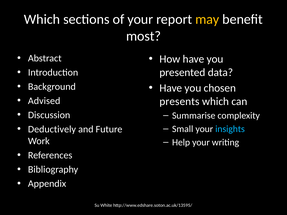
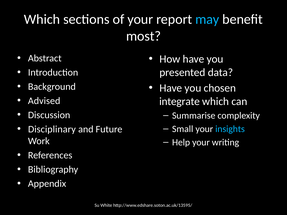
may colour: yellow -> light blue
presents: presents -> integrate
Deductively: Deductively -> Disciplinary
